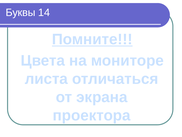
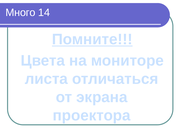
Буквы: Буквы -> Много
